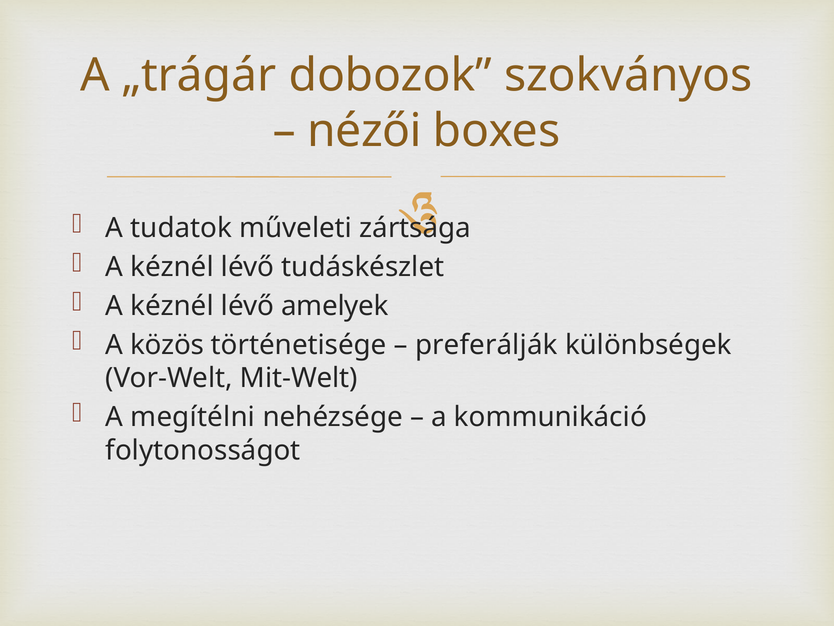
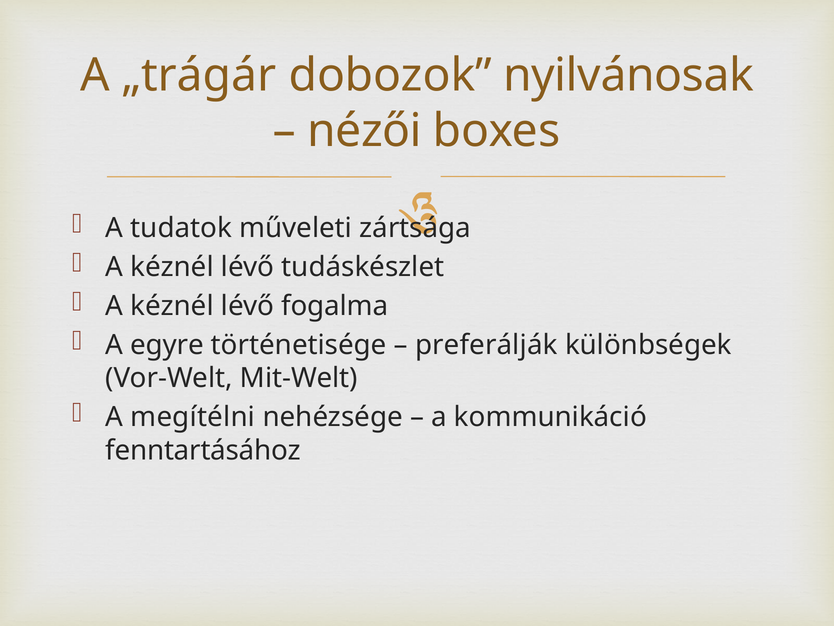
szokványos: szokványos -> nyilvánosak
amelyek: amelyek -> fogalma
közös: közös -> egyre
folytonosságot: folytonosságot -> fenntartásához
